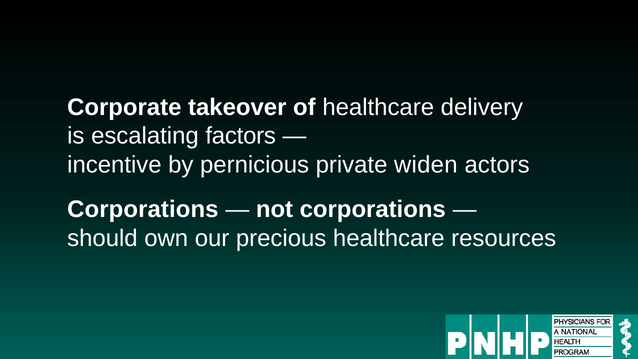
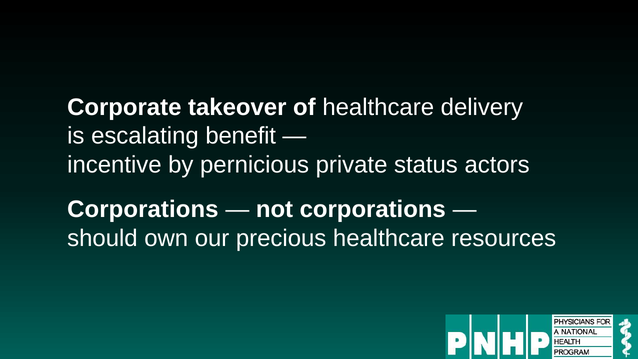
factors: factors -> benefit
widen: widen -> status
